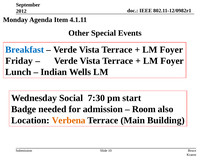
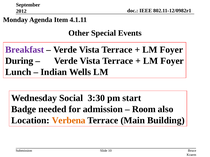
Breakfast colour: blue -> purple
Friday: Friday -> During
7:30: 7:30 -> 3:30
